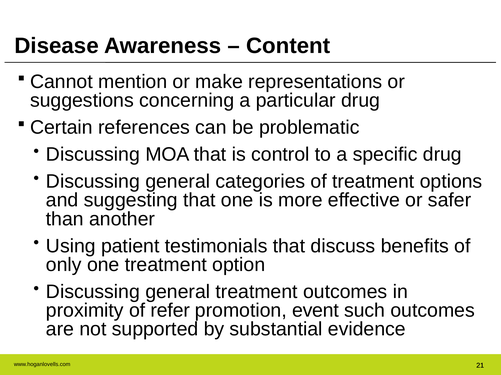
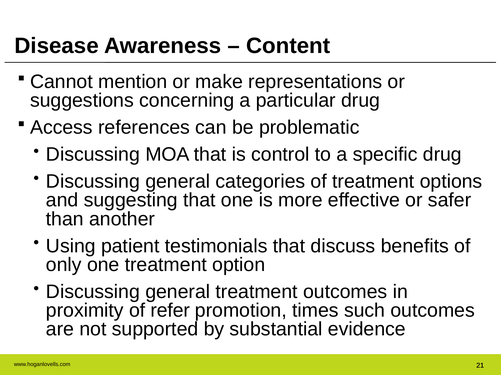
Certain: Certain -> Access
event: event -> times
